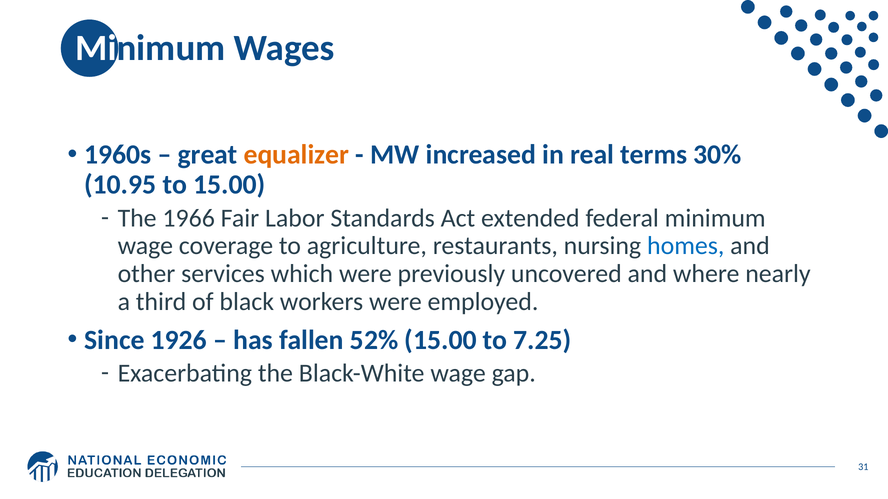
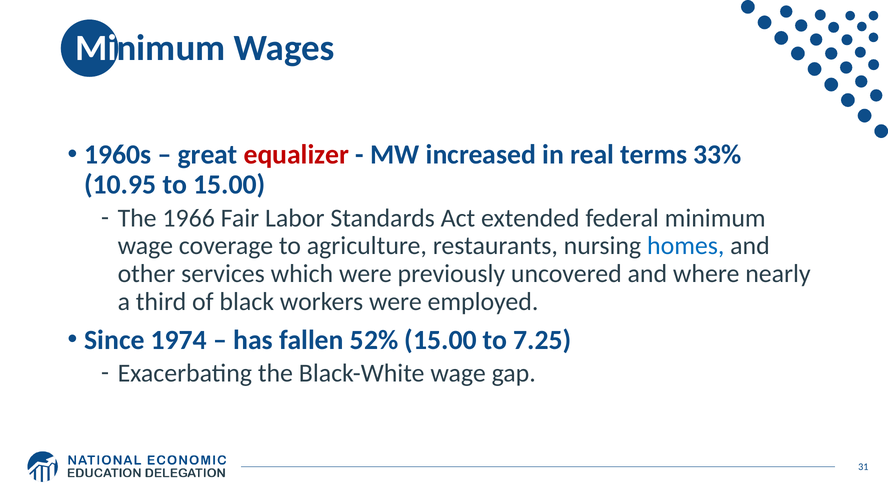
equalizer colour: orange -> red
30%: 30% -> 33%
1926: 1926 -> 1974
